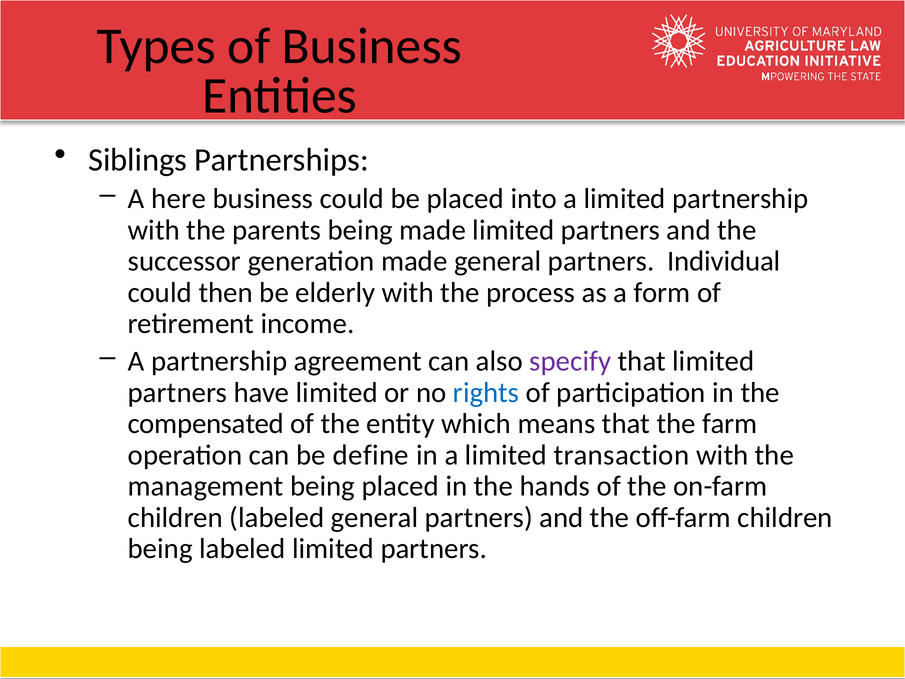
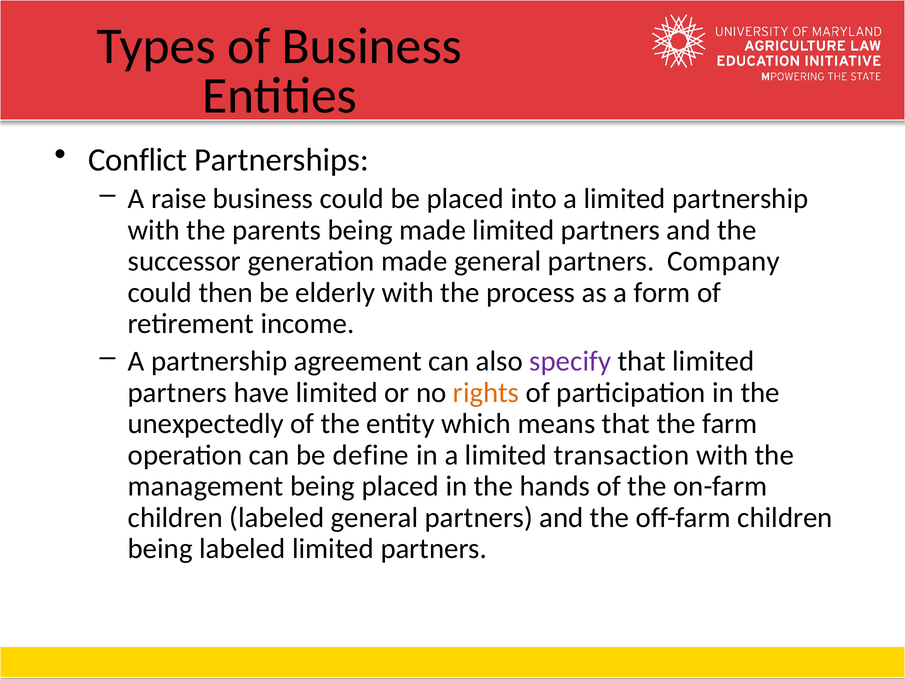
Siblings: Siblings -> Conflict
here: here -> raise
Individual: Individual -> Company
rights colour: blue -> orange
compensated: compensated -> unexpectedly
